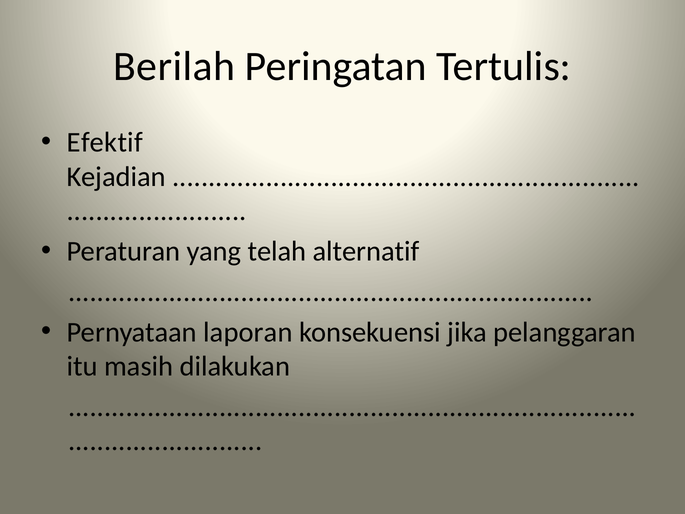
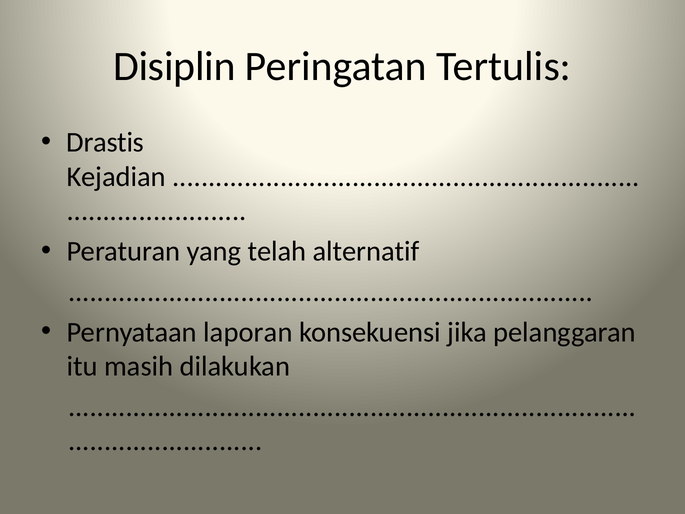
Berilah: Berilah -> Disiplin
Efektif: Efektif -> Drastis
